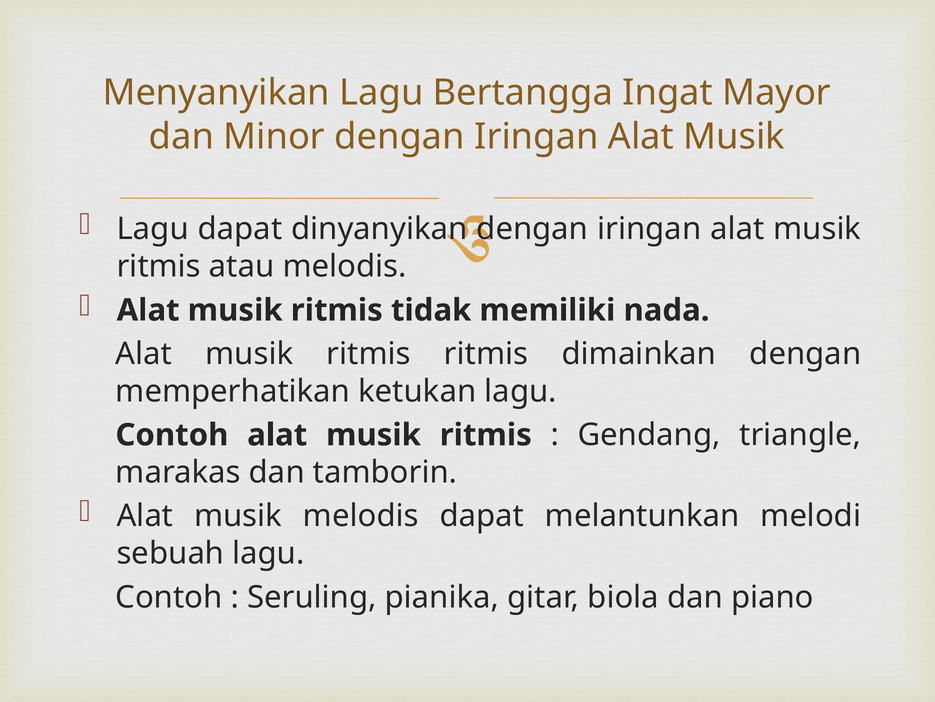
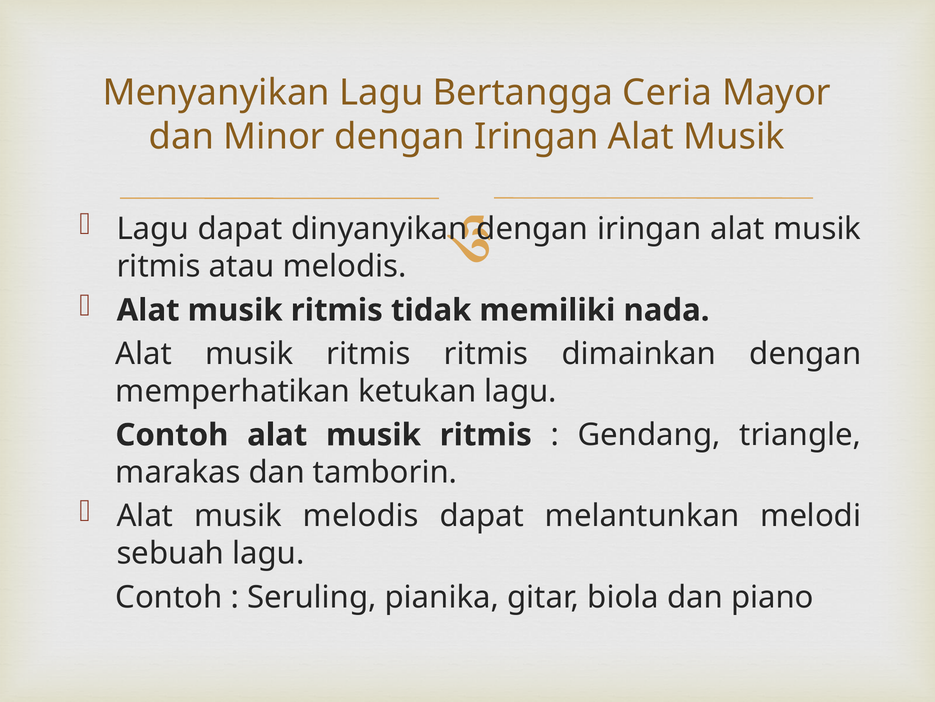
Ingat: Ingat -> Ceria
